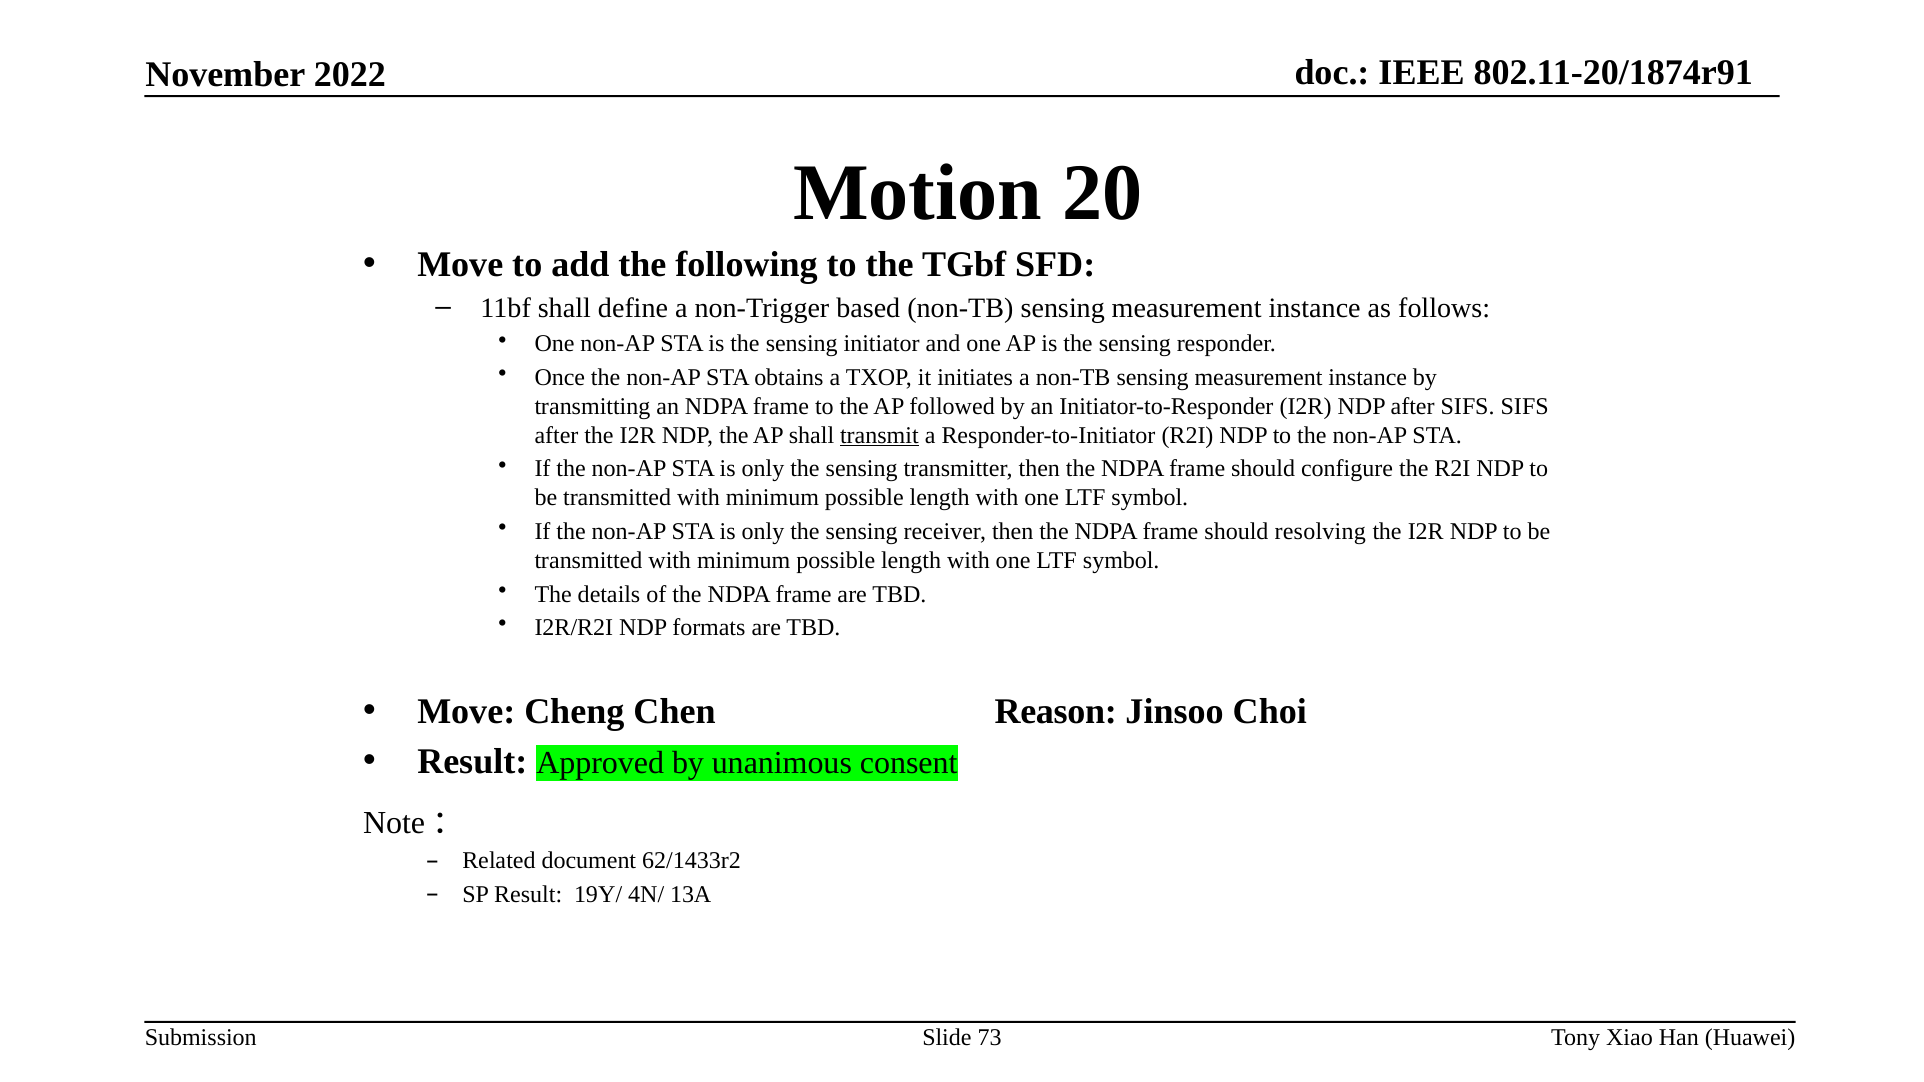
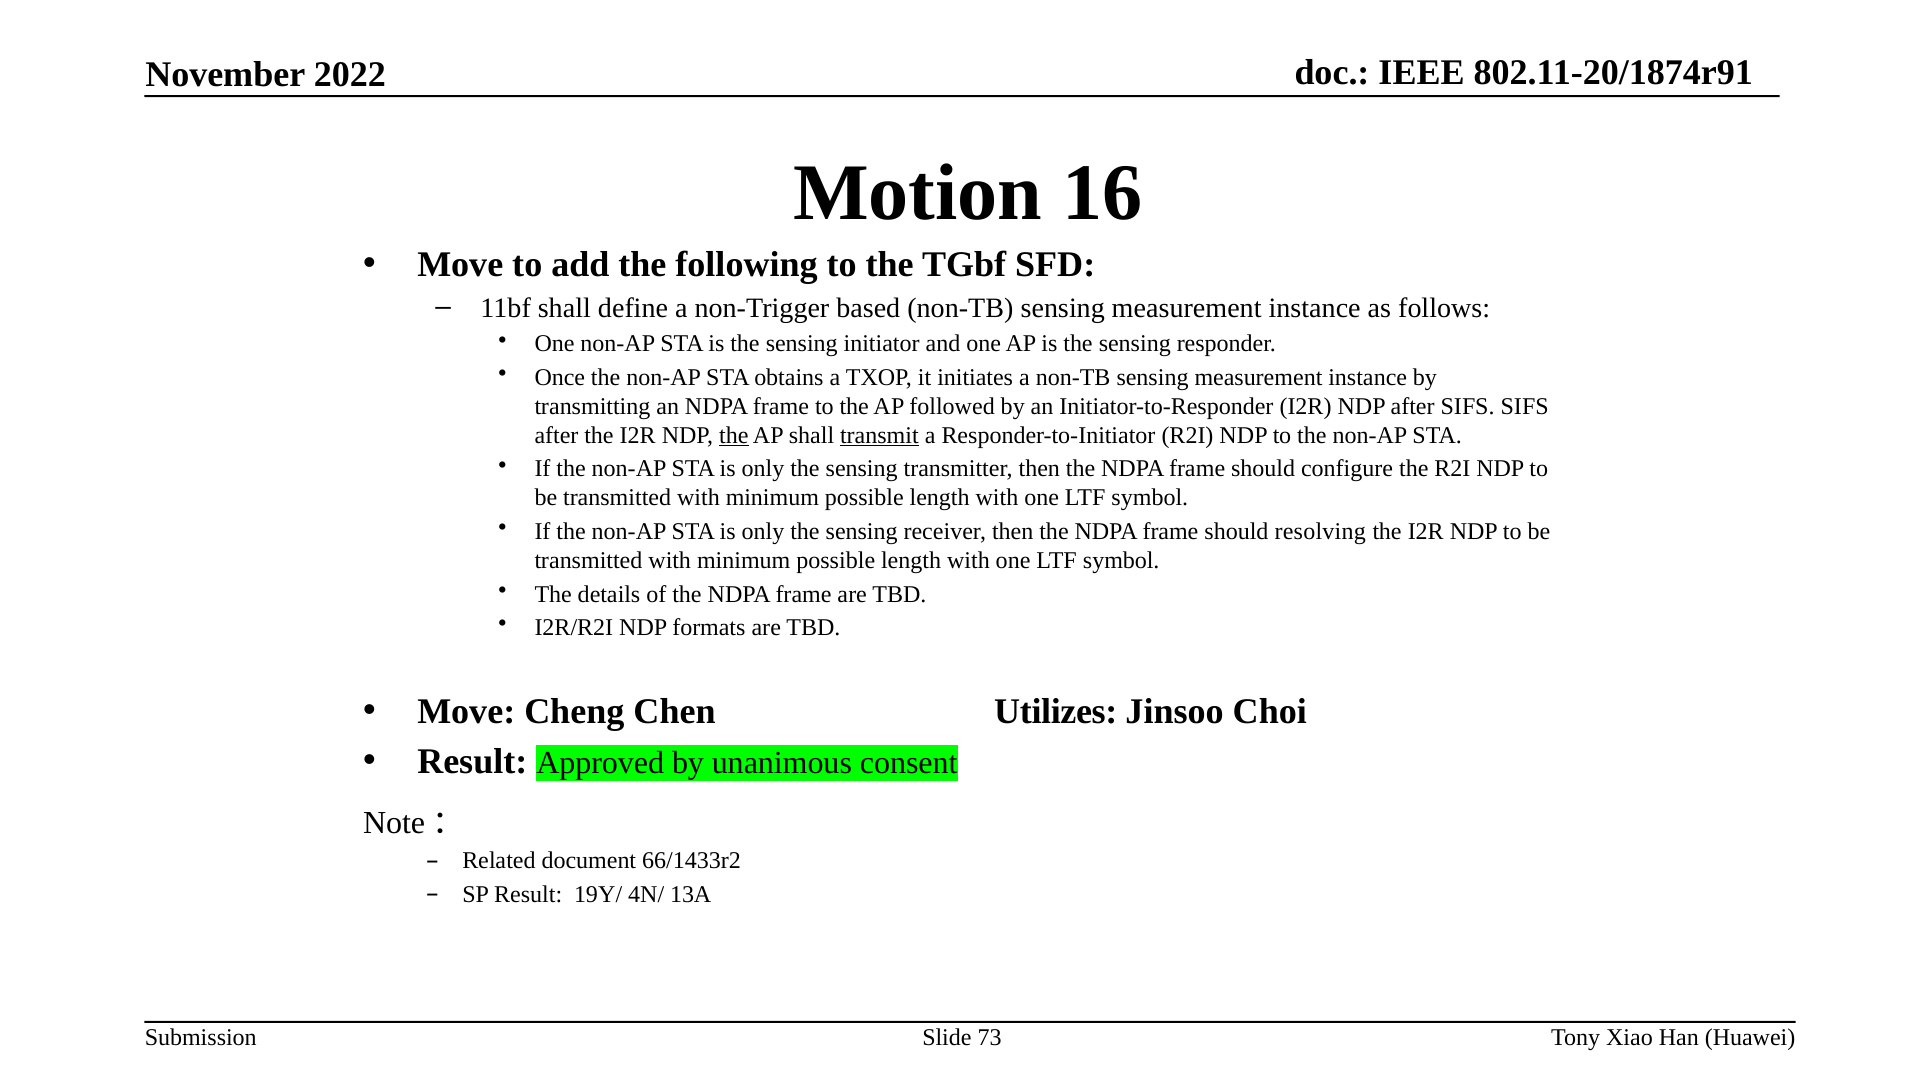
20: 20 -> 16
the at (734, 435) underline: none -> present
Reason: Reason -> Utilizes
62/1433r2: 62/1433r2 -> 66/1433r2
